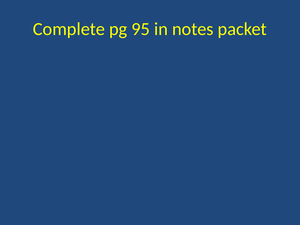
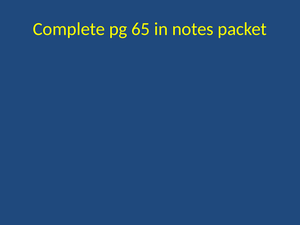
95: 95 -> 65
